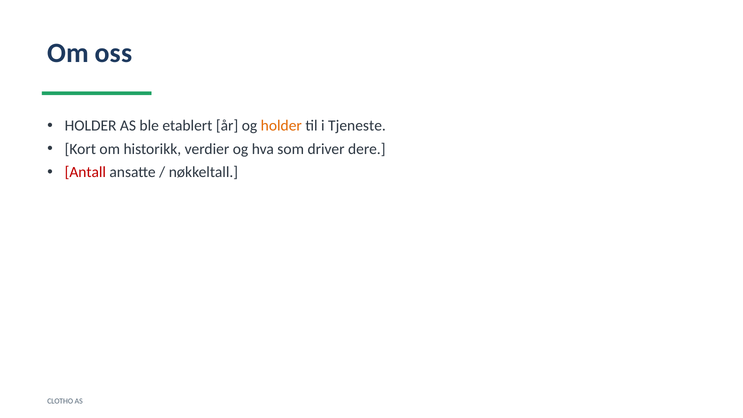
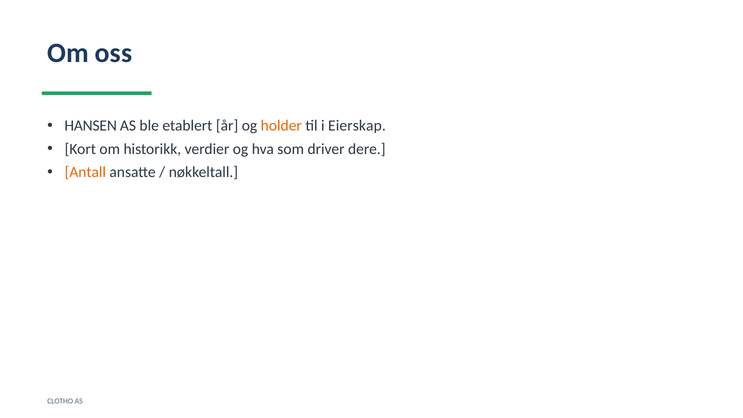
HOLDER at (91, 126): HOLDER -> HANSEN
Tjeneste: Tjeneste -> Eierskap
Antall colour: red -> orange
